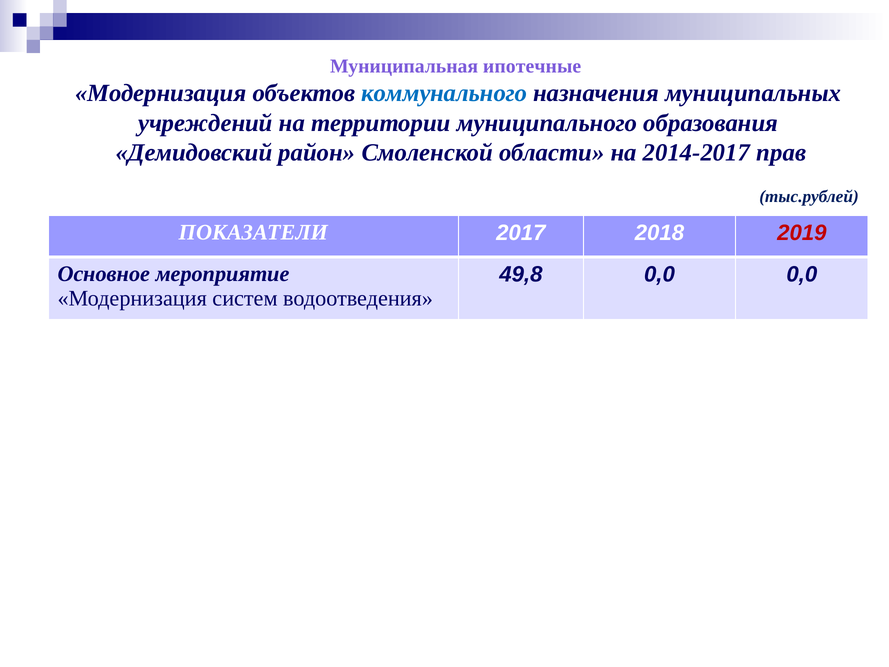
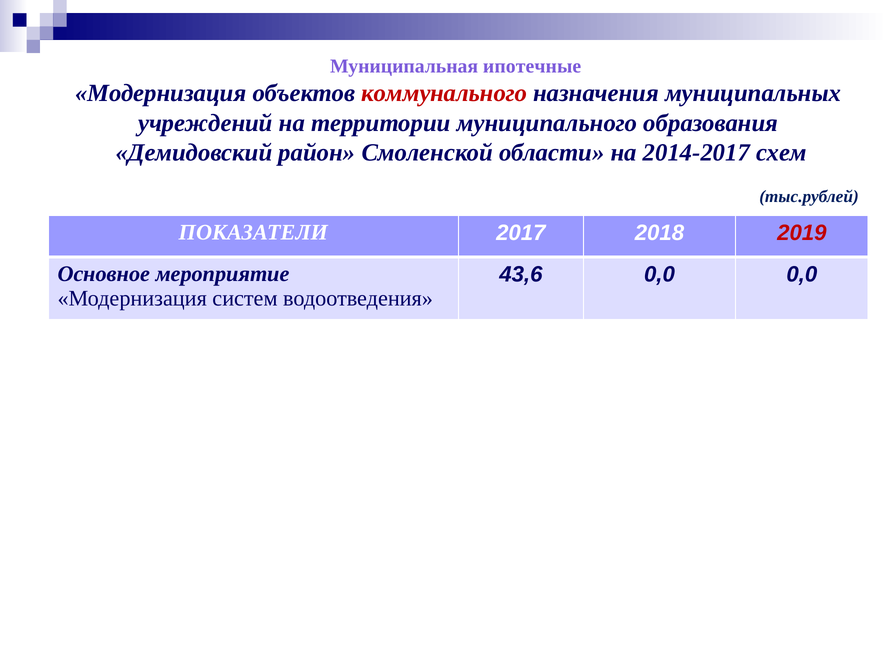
коммунального colour: blue -> red
прав: прав -> схем
49,8: 49,8 -> 43,6
